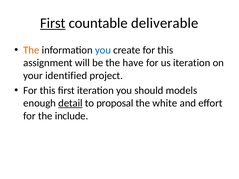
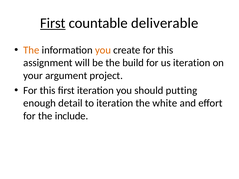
you at (103, 50) colour: blue -> orange
have: have -> build
identified: identified -> argument
models: models -> putting
detail underline: present -> none
to proposal: proposal -> iteration
